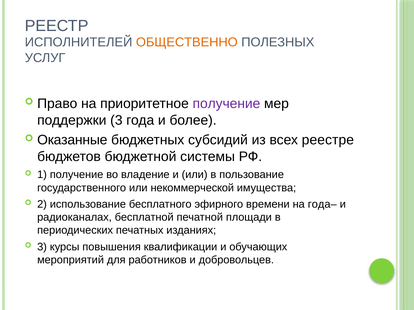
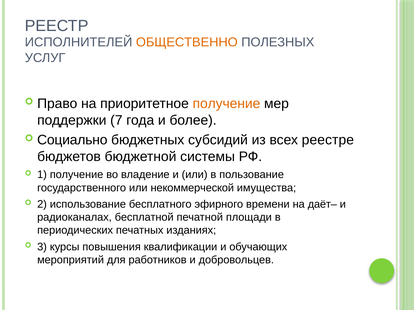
получение at (226, 104) colour: purple -> orange
поддержки 3: 3 -> 7
Оказанные: Оказанные -> Социально
года–: года– -> даёт–
